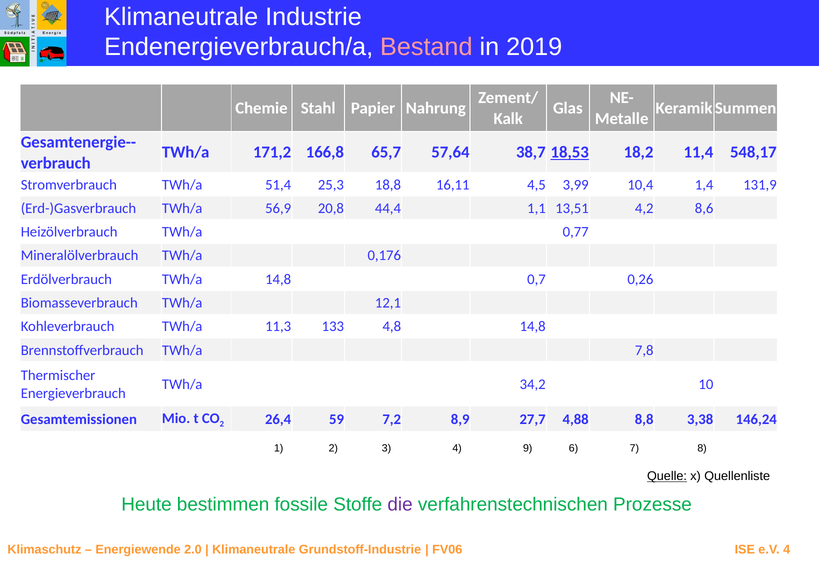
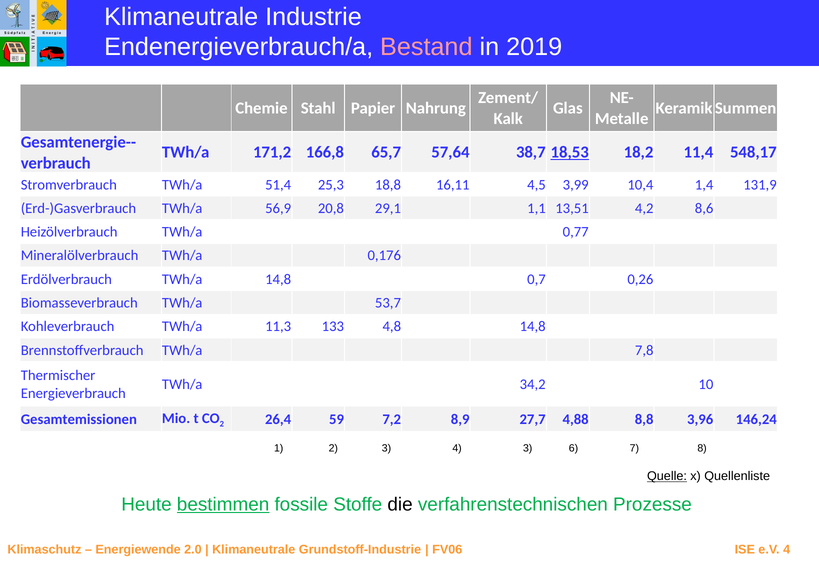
44,4: 44,4 -> 29,1
12,1: 12,1 -> 53,7
3,38: 3,38 -> 3,96
4 9: 9 -> 3
bestimmen underline: none -> present
die colour: purple -> black
